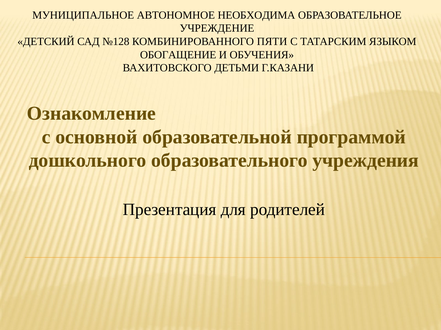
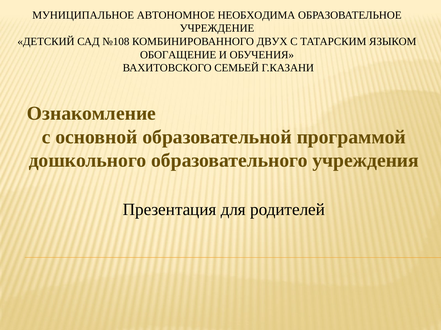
№128: №128 -> №108
ПЯТИ: ПЯТИ -> ДВУХ
ДЕТЬМИ: ДЕТЬМИ -> СЕМЬЕЙ
